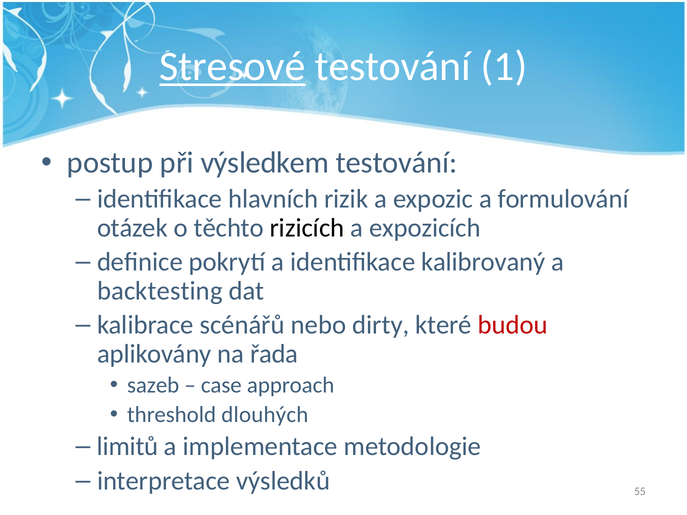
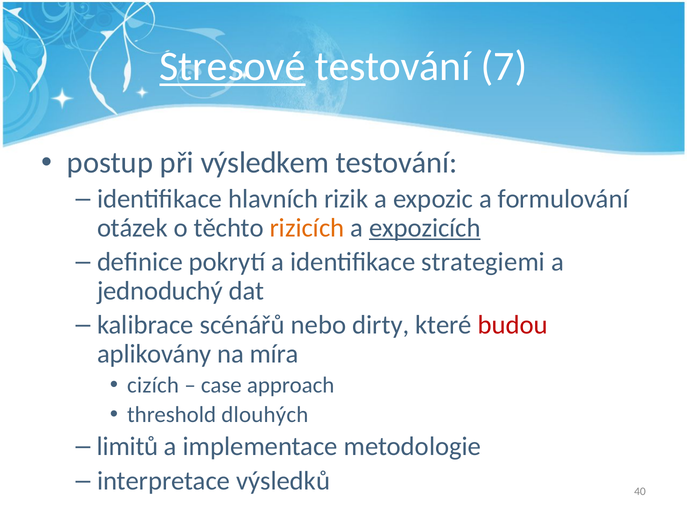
1: 1 -> 7
rizicích colour: black -> orange
expozicích underline: none -> present
kalibrovaný: kalibrovaný -> strategiemi
backtesting: backtesting -> jednoduchý
řada: řada -> míra
sazeb: sazeb -> cizích
55: 55 -> 40
